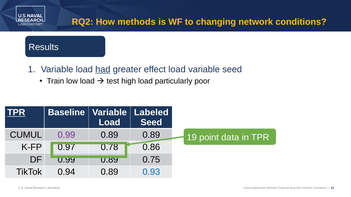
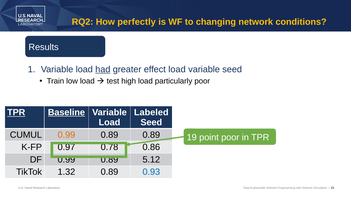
methods: methods -> perfectly
Baseline underline: none -> present
0.99 at (66, 135) colour: purple -> orange
point data: data -> poor
0.75: 0.75 -> 5.12
0.94: 0.94 -> 1.32
